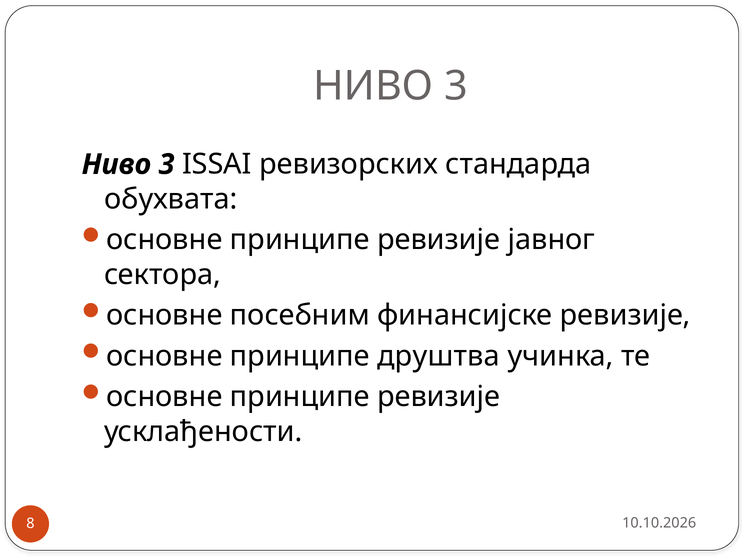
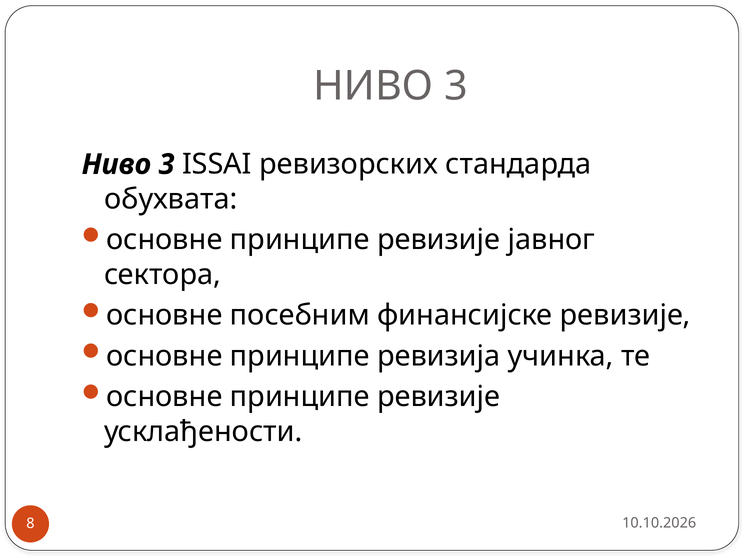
друштва: друштва -> ревизија
